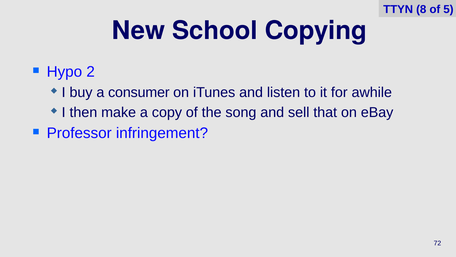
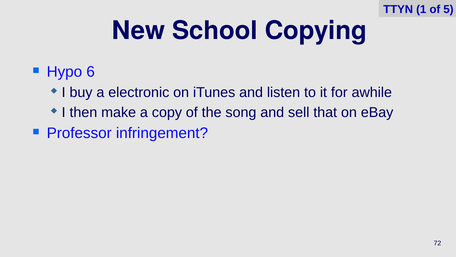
8: 8 -> 1
2: 2 -> 6
consumer: consumer -> electronic
